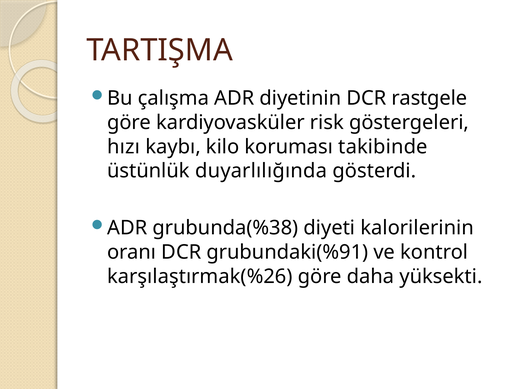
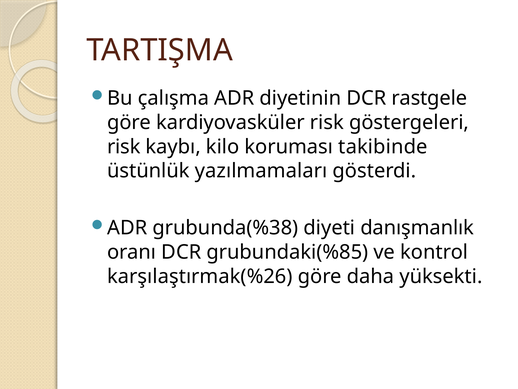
hızı at (124, 146): hızı -> risk
duyarlılığında: duyarlılığında -> yazılmamaları
kalorilerinin: kalorilerinin -> danışmanlık
grubundaki(%91: grubundaki(%91 -> grubundaki(%85
